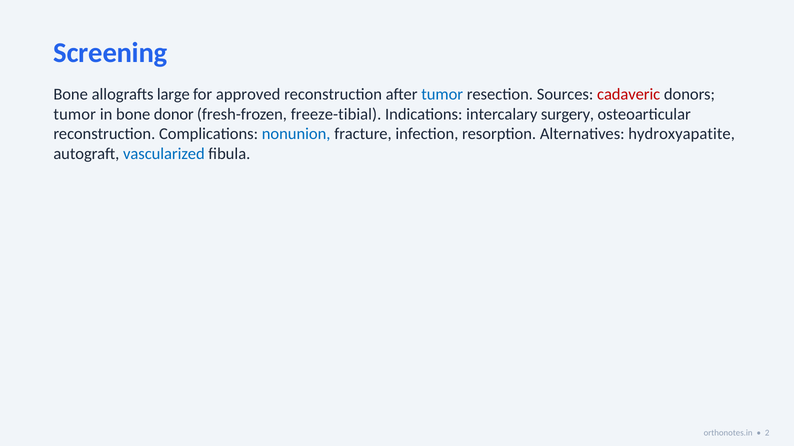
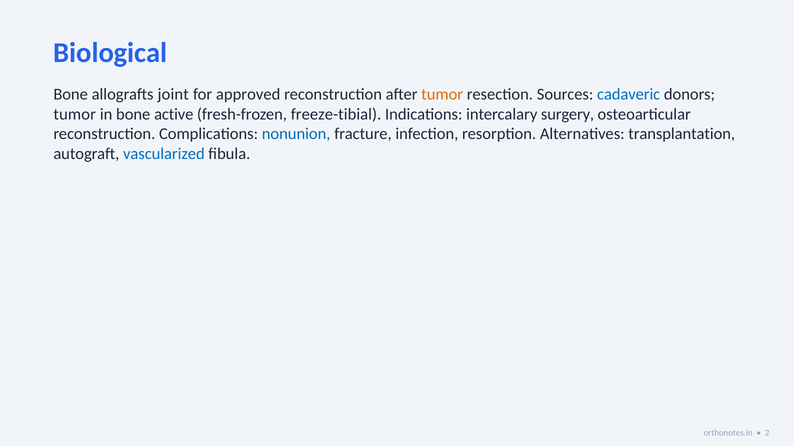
Screening: Screening -> Biological
large: large -> joint
tumor at (442, 94) colour: blue -> orange
cadaveric colour: red -> blue
donor: donor -> active
hydroxyapatite: hydroxyapatite -> transplantation
